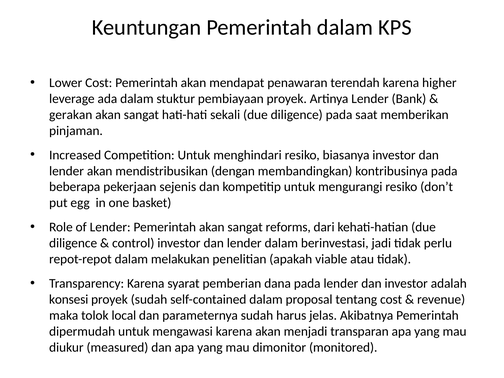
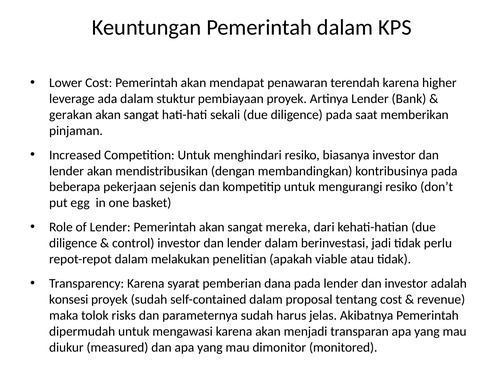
reforms: reforms -> mereka
local: local -> risks
